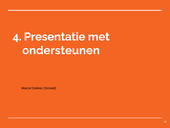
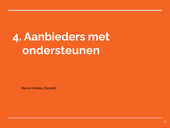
Presentatie: Presentatie -> Aanbieders
